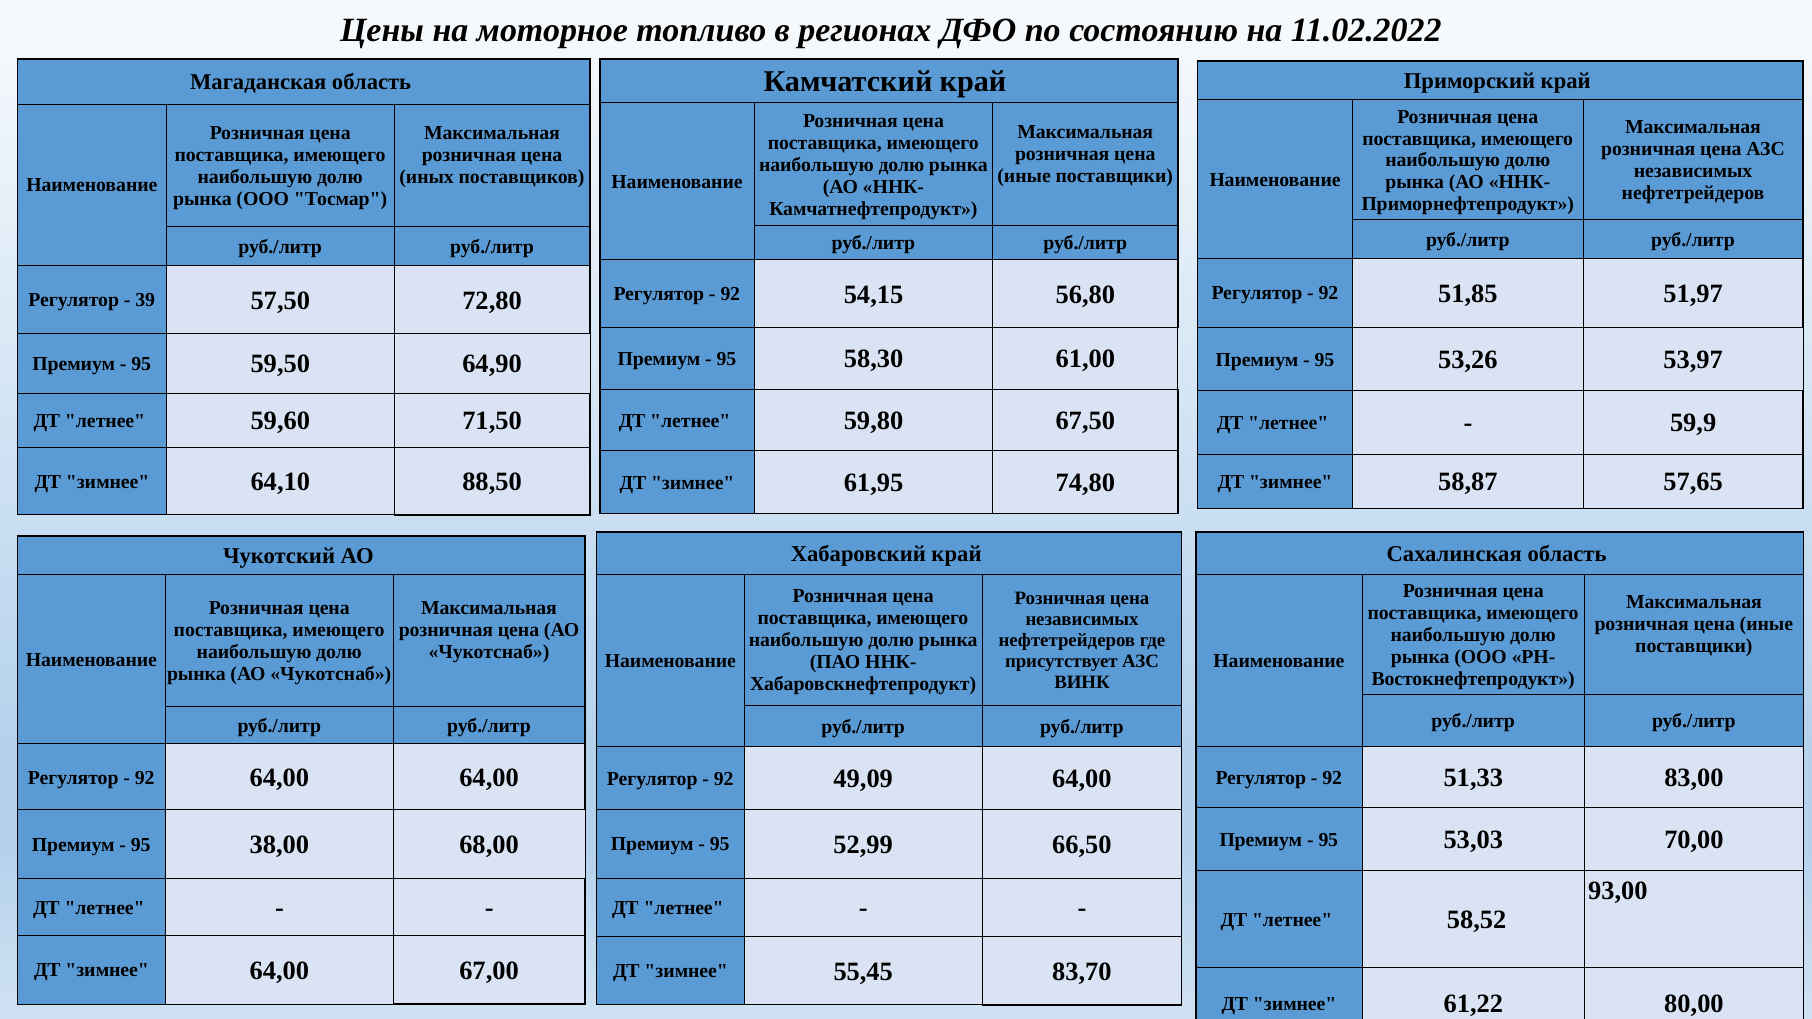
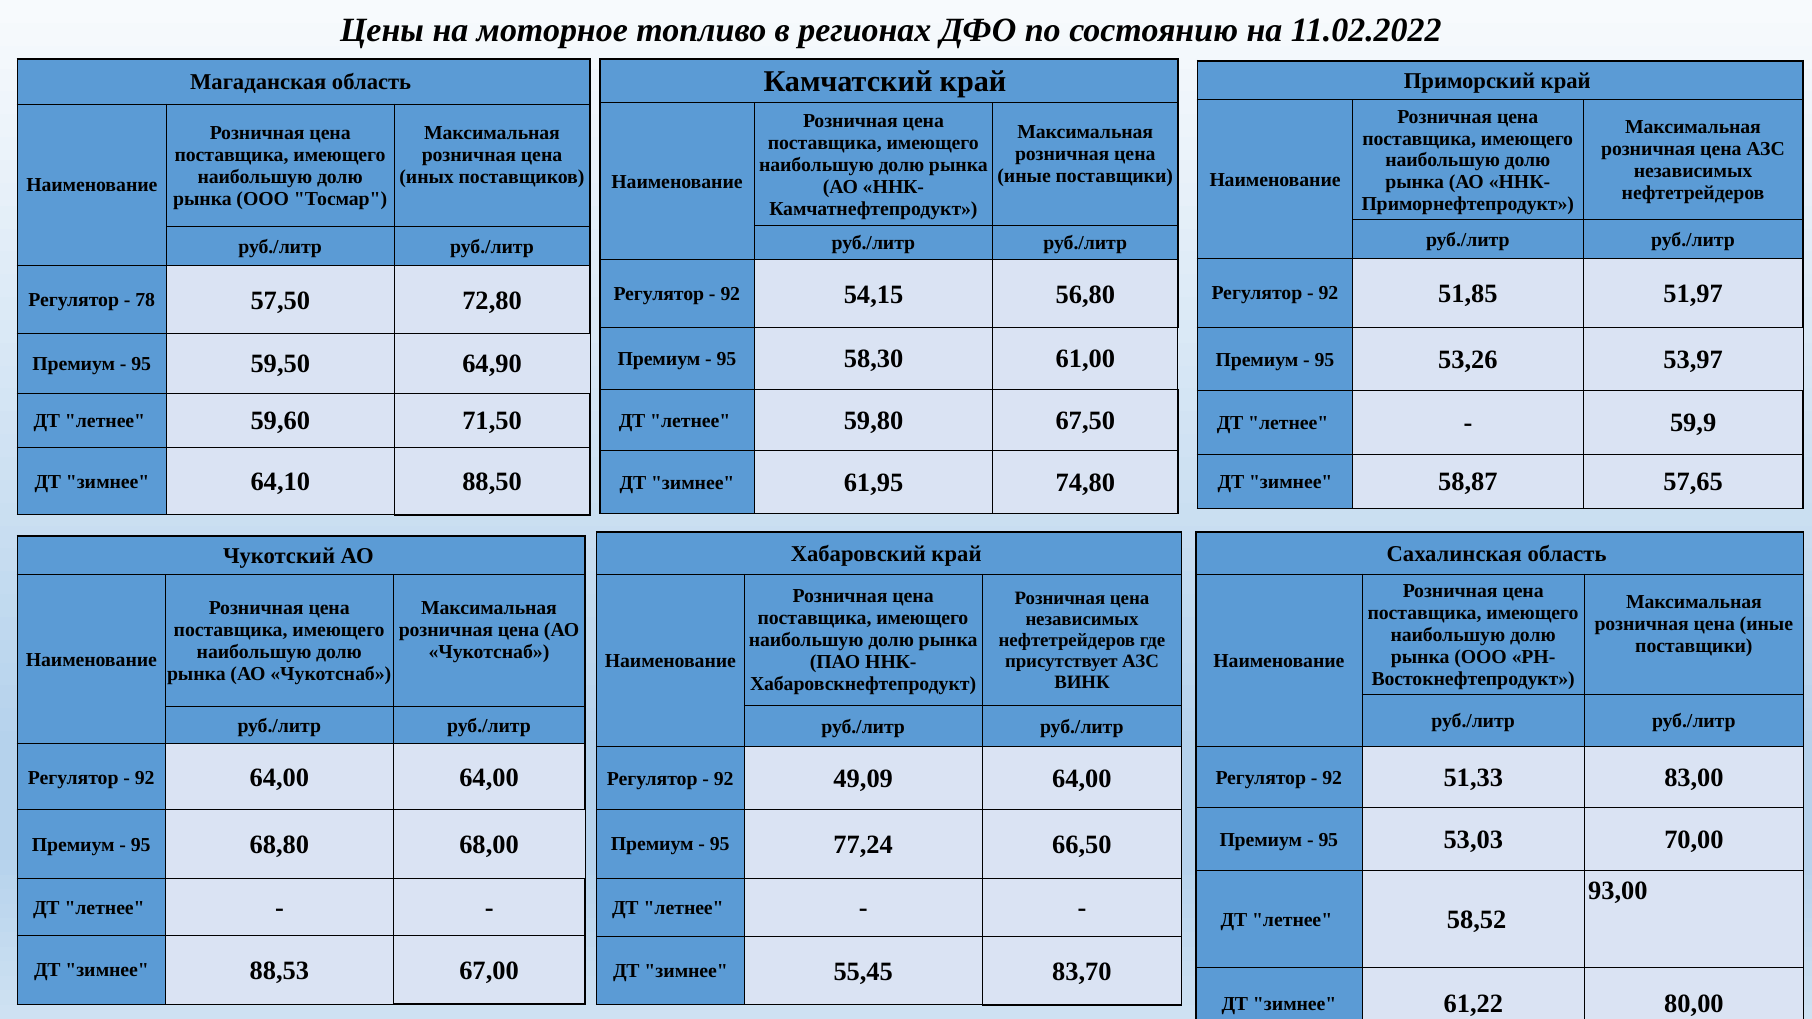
39: 39 -> 78
52,99: 52,99 -> 77,24
38,00: 38,00 -> 68,80
зимнее 64,00: 64,00 -> 88,53
